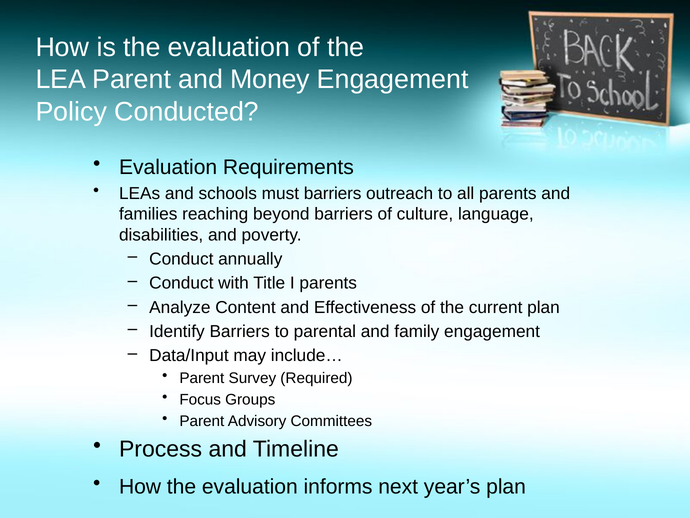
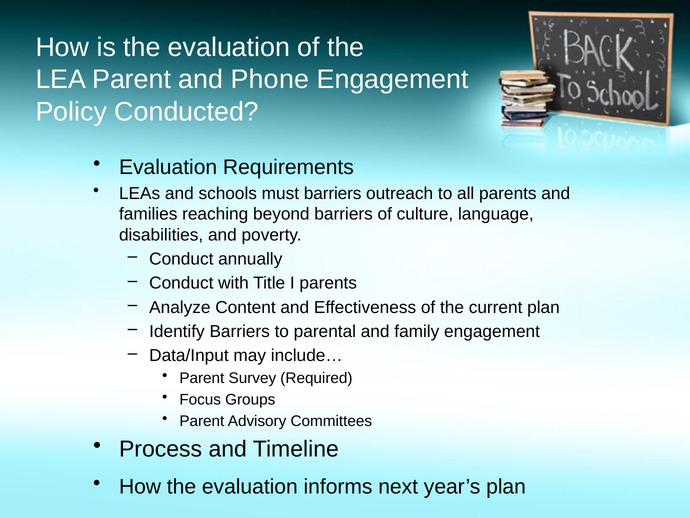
Money: Money -> Phone
